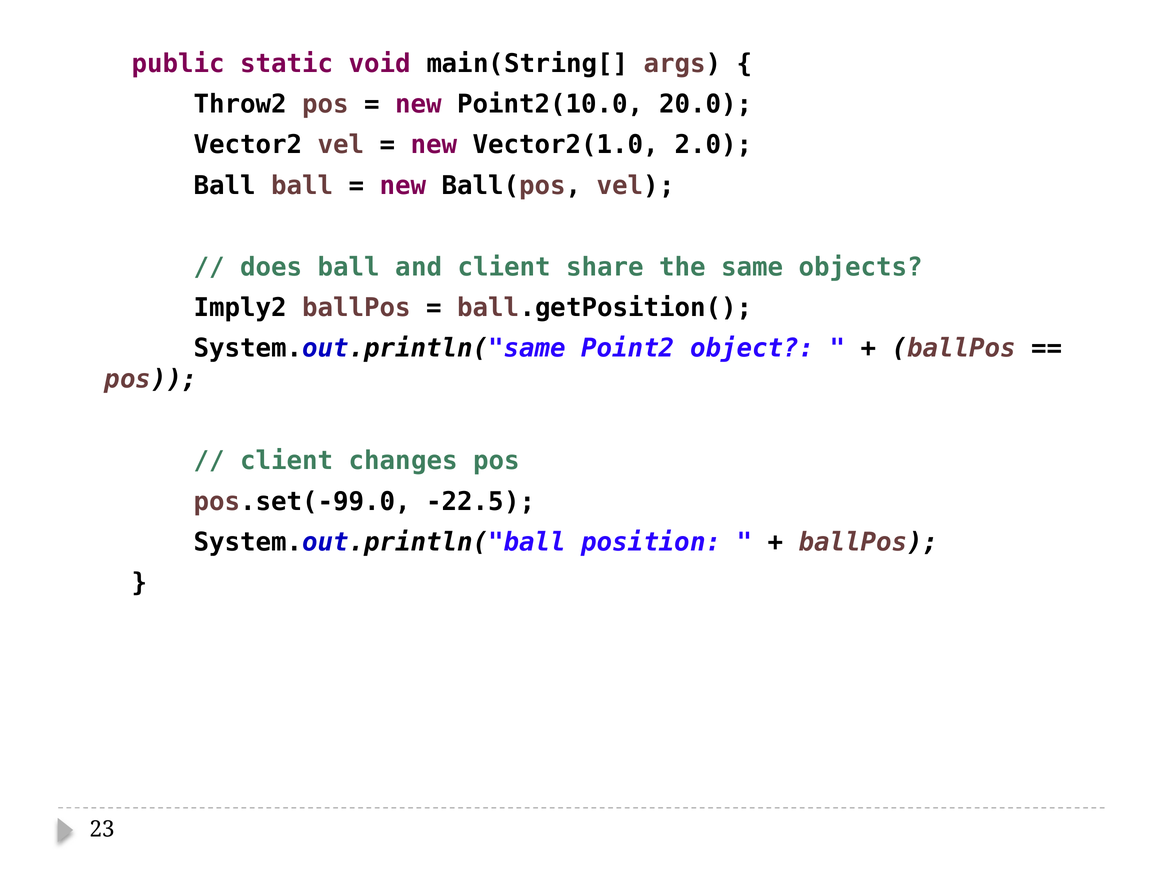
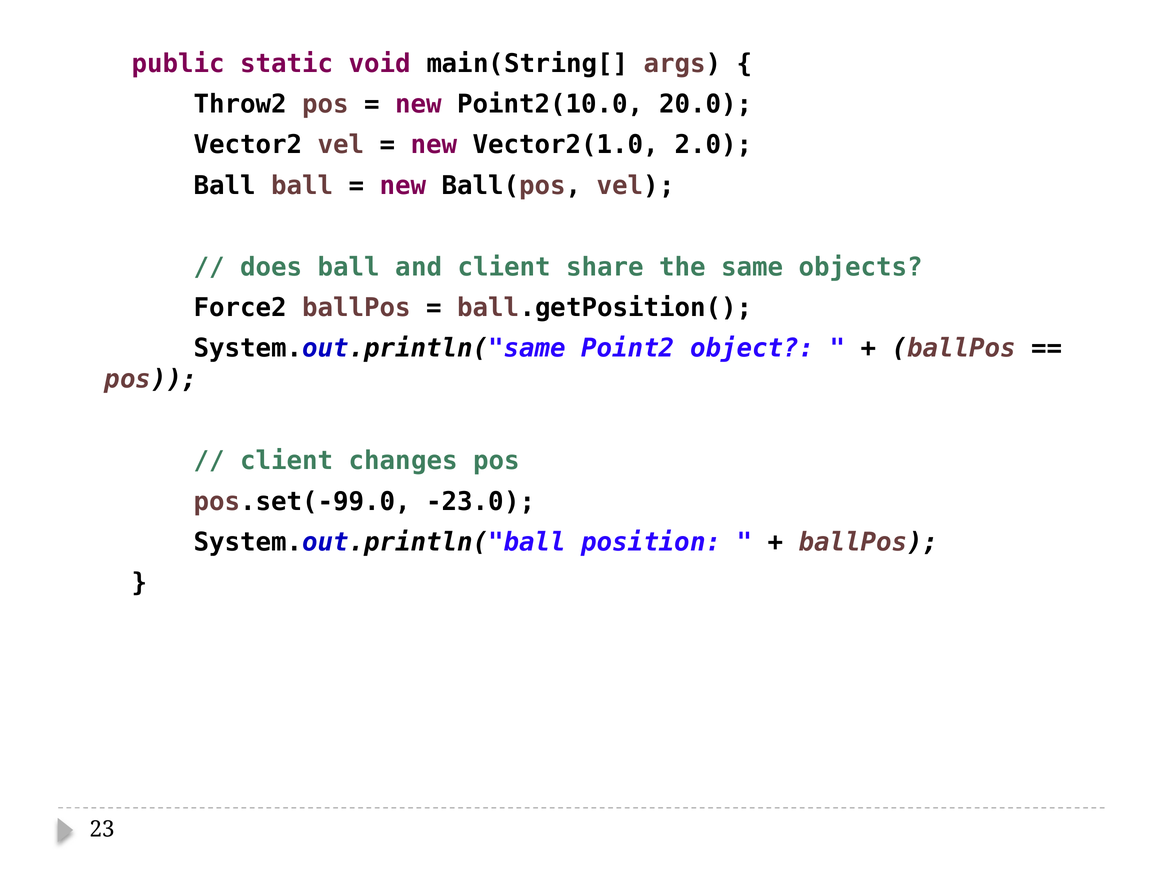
Imply2: Imply2 -> Force2
-22.5: -22.5 -> -23.0
